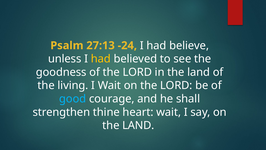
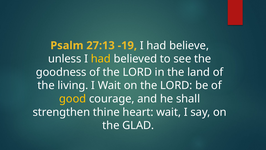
-24: -24 -> -19
good colour: light blue -> yellow
LAND at (138, 125): LAND -> GLAD
